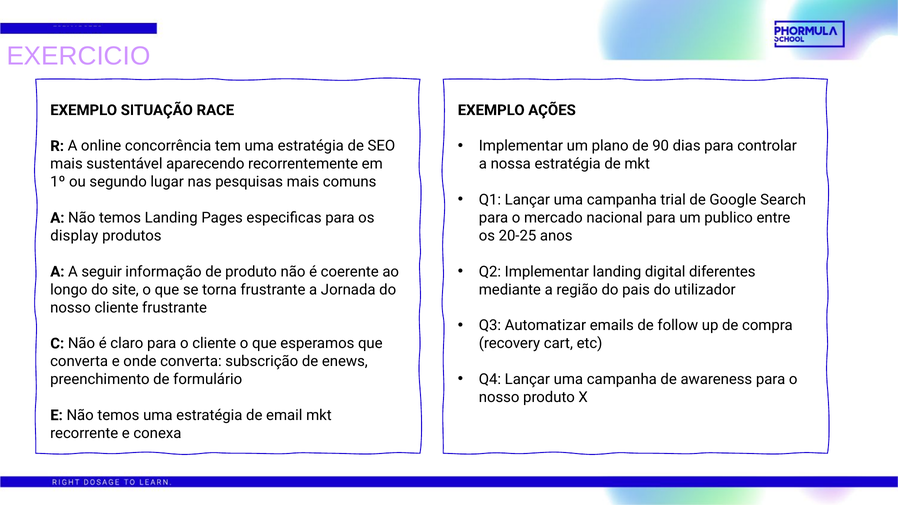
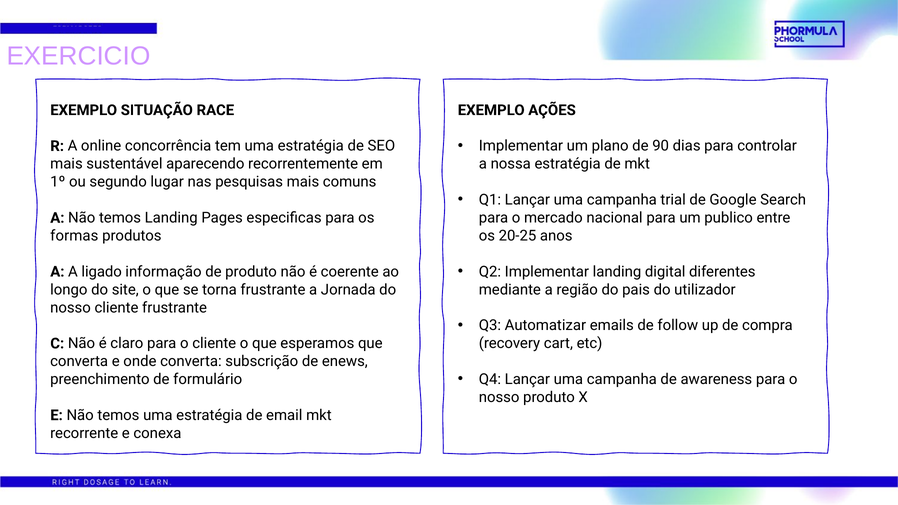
display: display -> formas
seguir: seguir -> ligado
